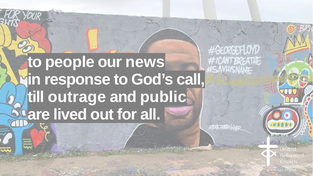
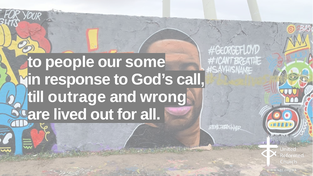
news: news -> some
public: public -> wrong
